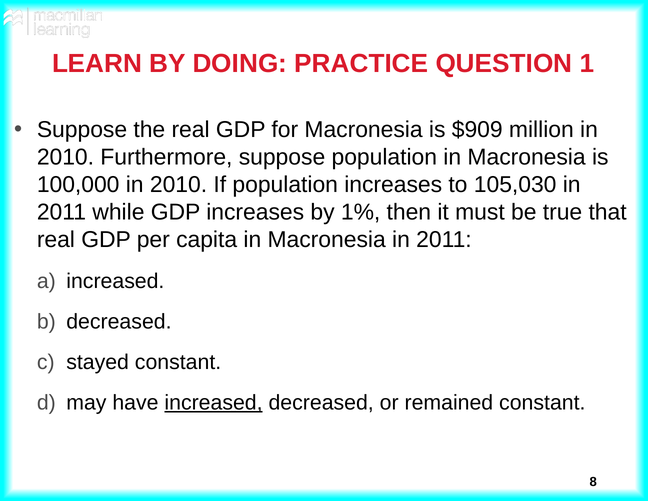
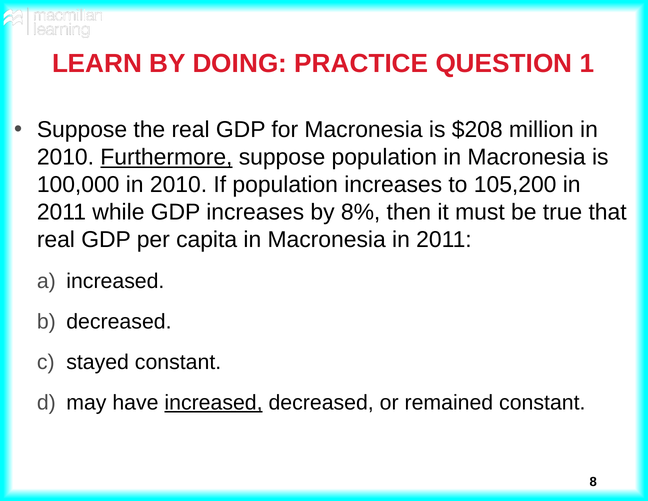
$909: $909 -> $208
Furthermore underline: none -> present
105,030: 105,030 -> 105,200
1%: 1% -> 8%
